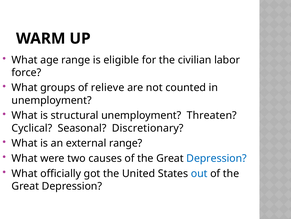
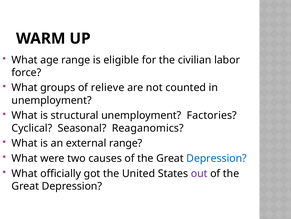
Threaten: Threaten -> Factories
Discretionary: Discretionary -> Reaganomics
out colour: blue -> purple
